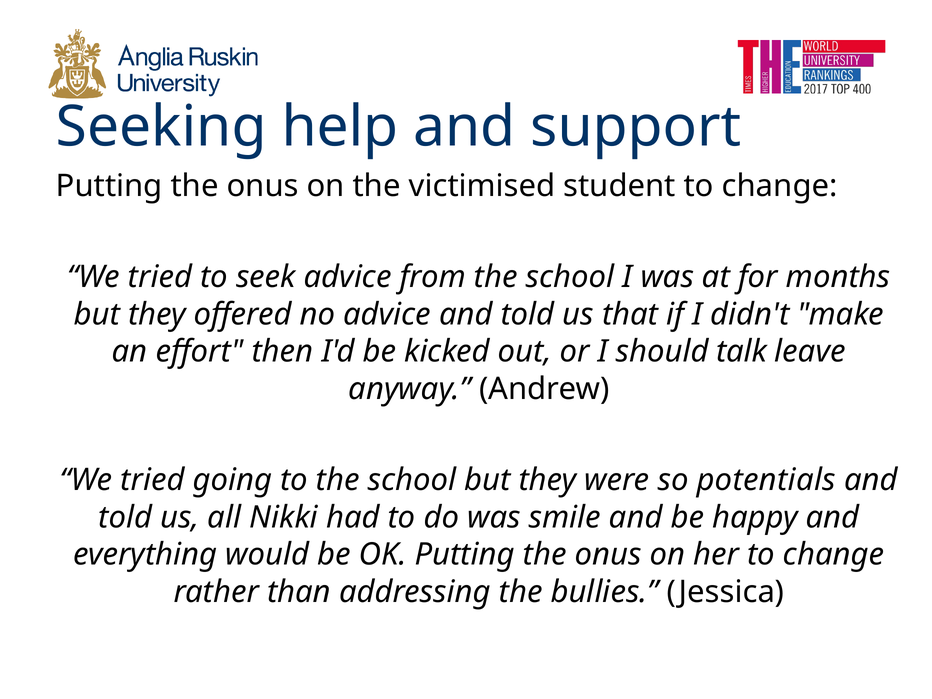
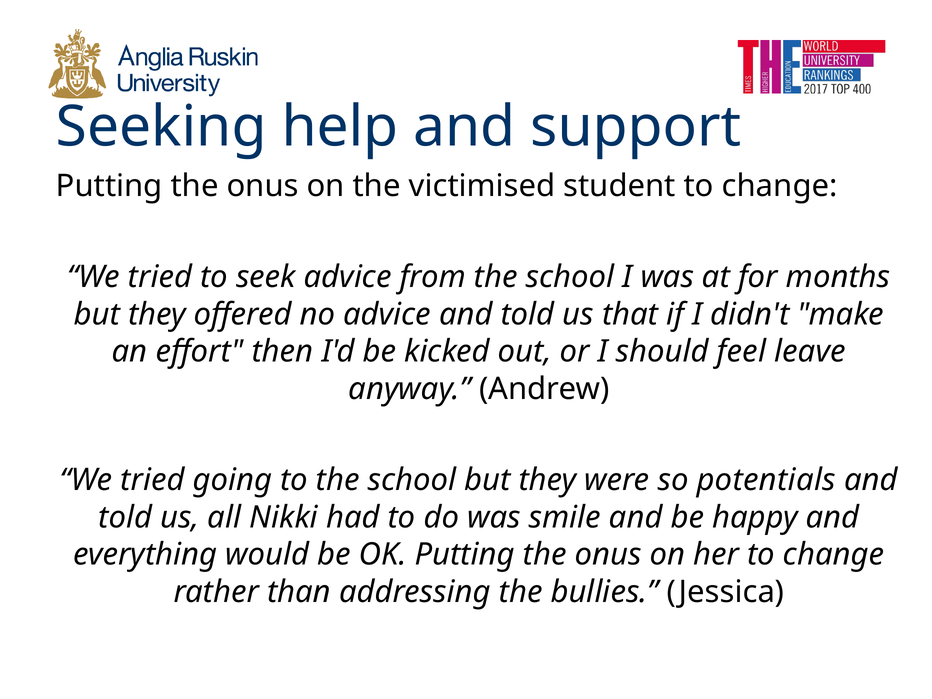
talk: talk -> feel
